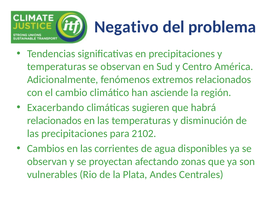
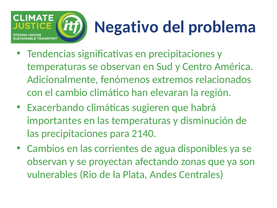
asciende: asciende -> elevaran
relacionados at (54, 120): relacionados -> importantes
2102: 2102 -> 2140
